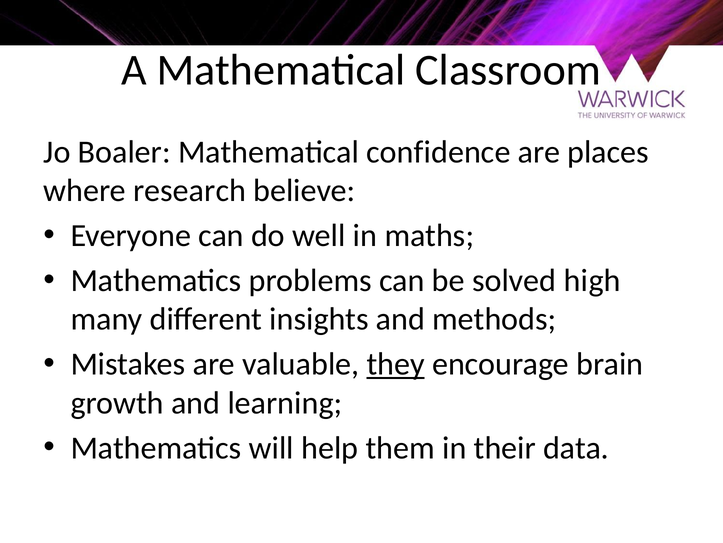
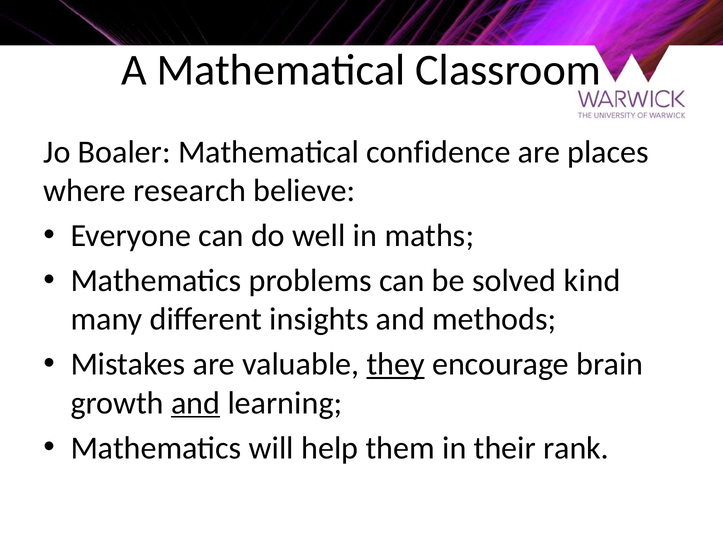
high: high -> kind
and at (196, 402) underline: none -> present
data: data -> rank
